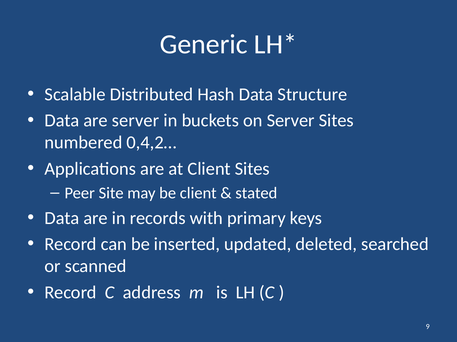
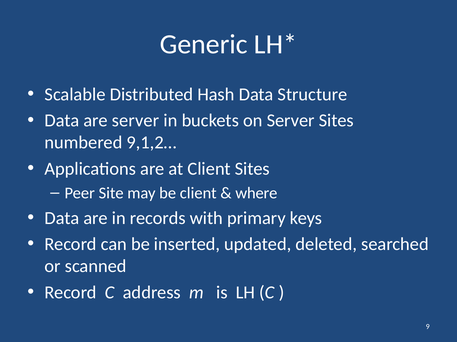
0,4,2…: 0,4,2… -> 9,1,2…
stated: stated -> where
